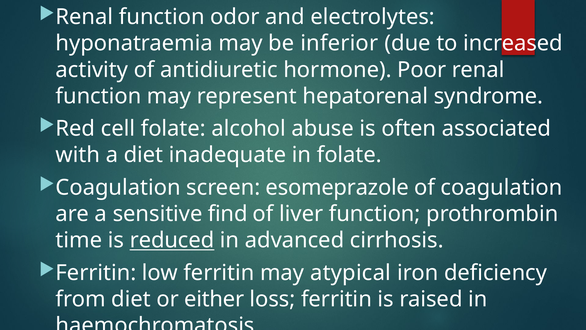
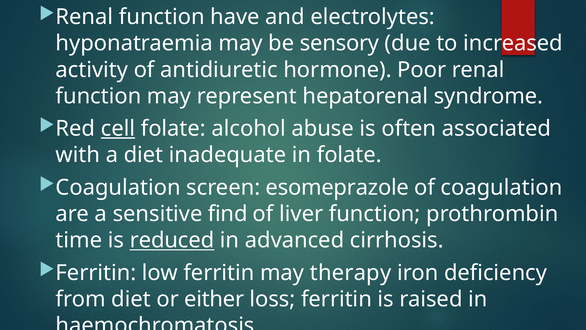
odor: odor -> have
inferior: inferior -> sensory
cell underline: none -> present
atypical: atypical -> therapy
